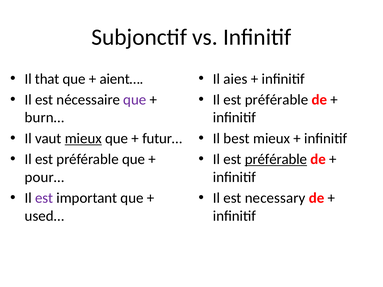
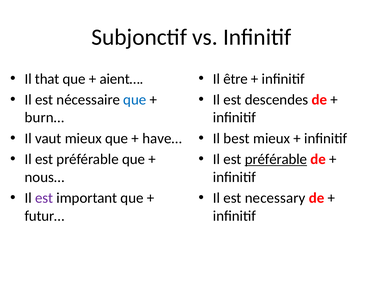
aies: aies -> être
que at (135, 100) colour: purple -> blue
préférable at (277, 100): préférable -> descendes
mieux at (83, 139) underline: present -> none
futur…: futur… -> have…
pour…: pour… -> nous…
used…: used… -> futur…
